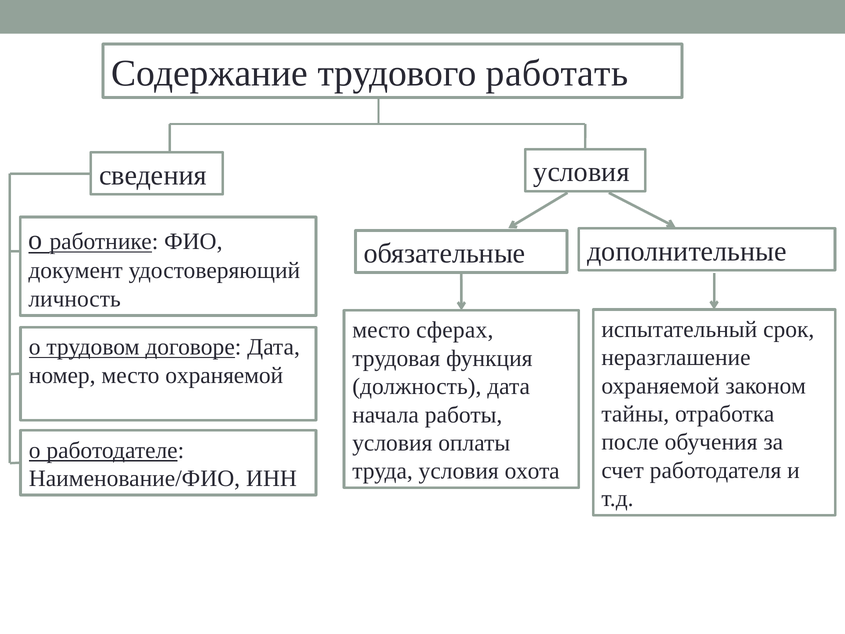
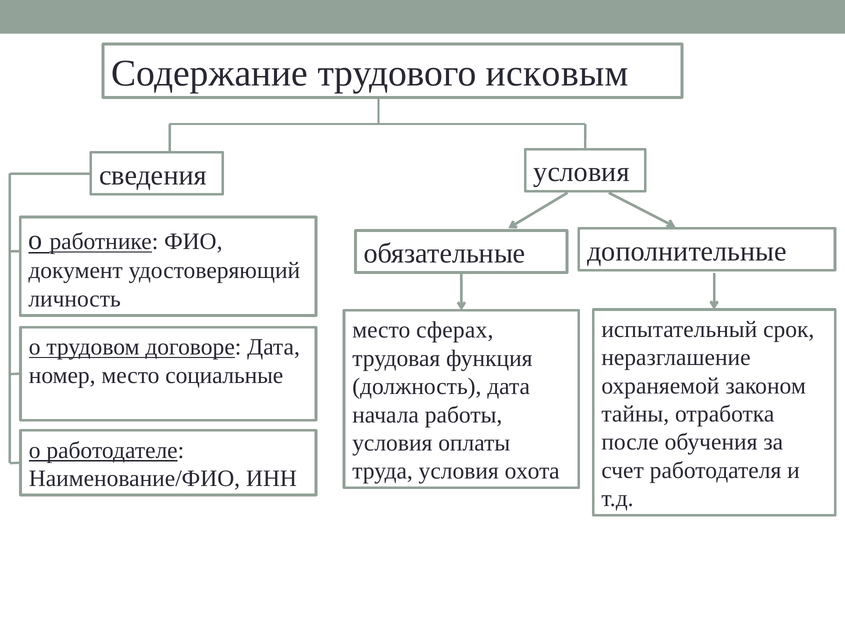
работать: работать -> исковым
место охраняемой: охраняемой -> социальные
